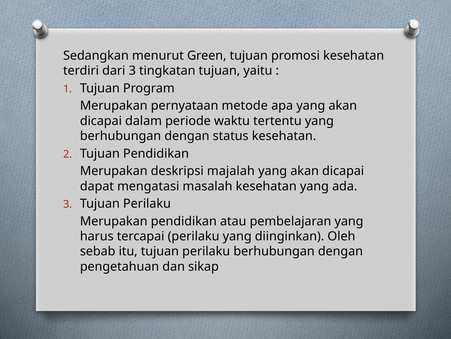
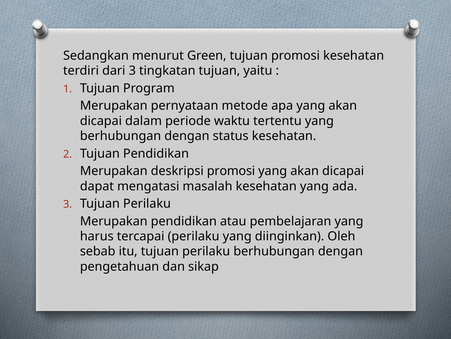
deskripsi majalah: majalah -> promosi
